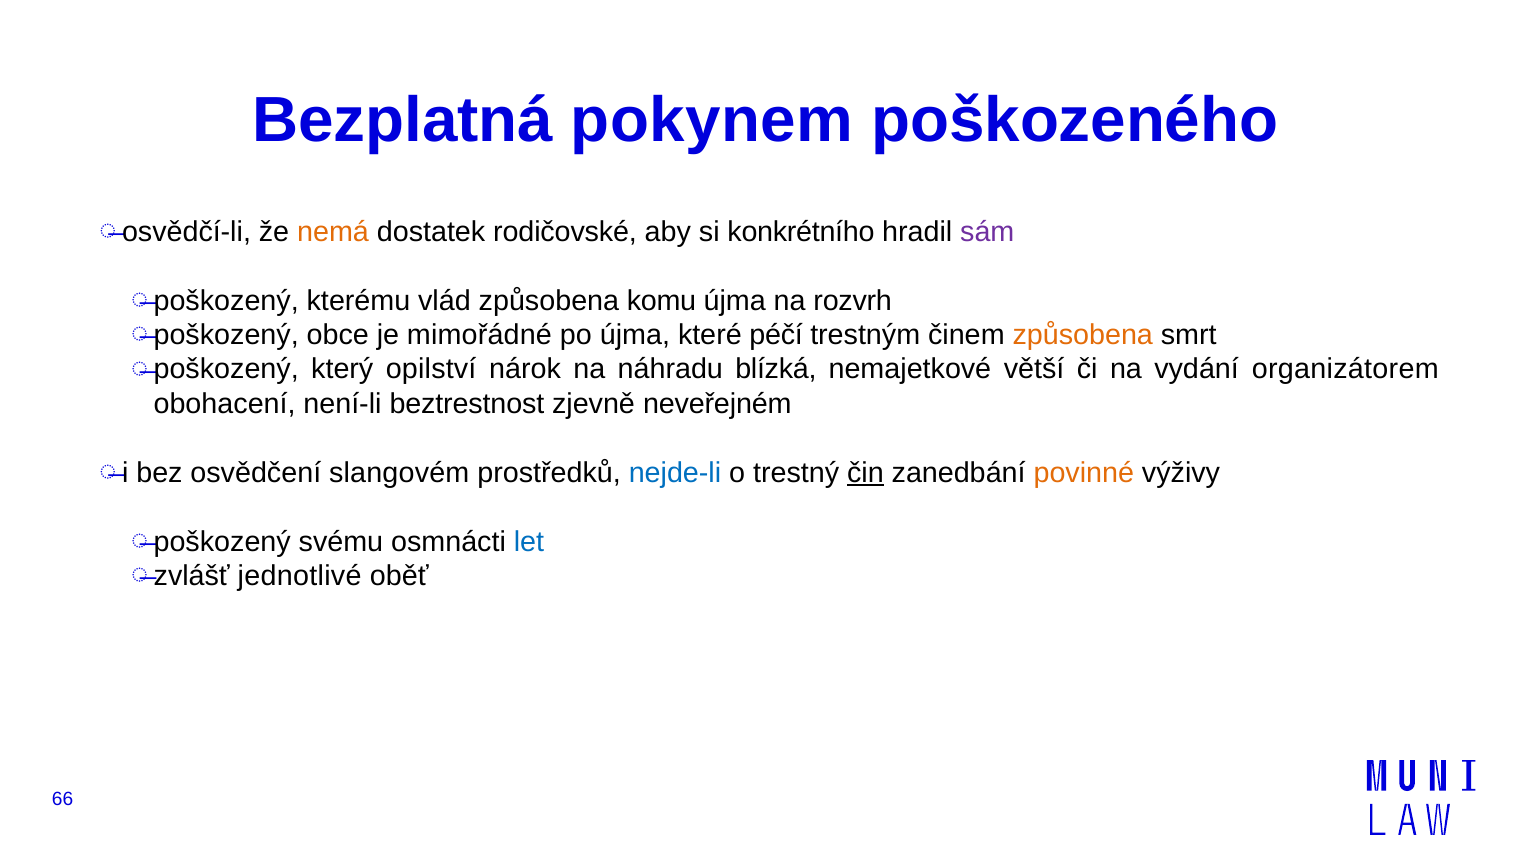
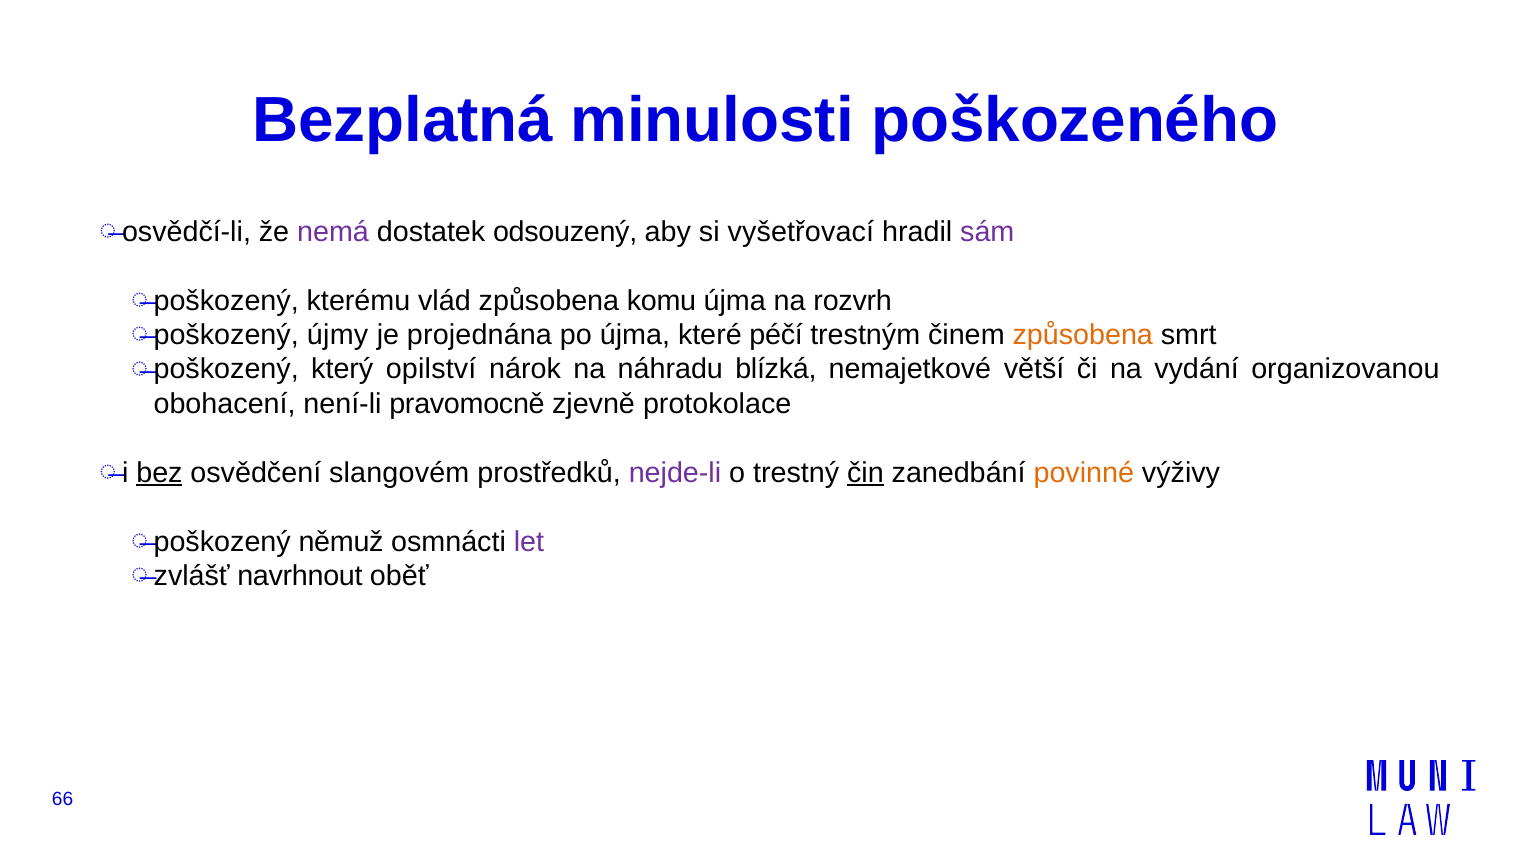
pokynem: pokynem -> minulosti
nemá colour: orange -> purple
rodičovské: rodičovské -> odsouzený
konkrétního: konkrétního -> vyšetřovací
obce: obce -> újmy
mimořádné: mimořádné -> projednána
organizátorem: organizátorem -> organizovanou
beztrestnost: beztrestnost -> pravomocně
neveřejném: neveřejném -> protokolace
bez underline: none -> present
nejde-li colour: blue -> purple
svému: svému -> němuž
let colour: blue -> purple
jednotlivé: jednotlivé -> navrhnout
